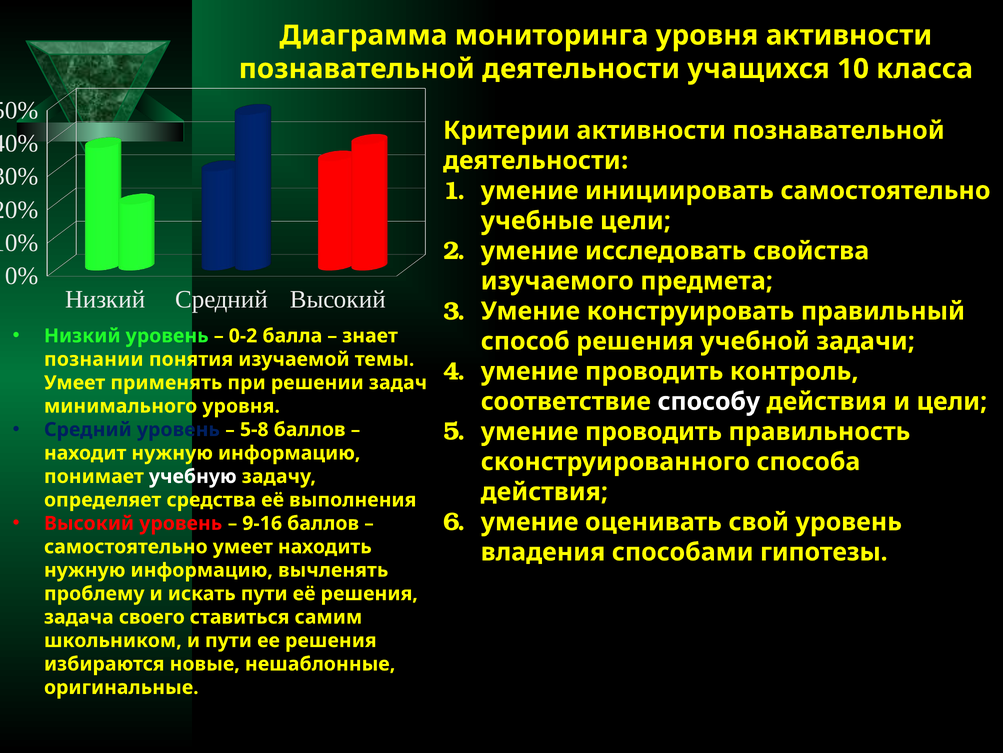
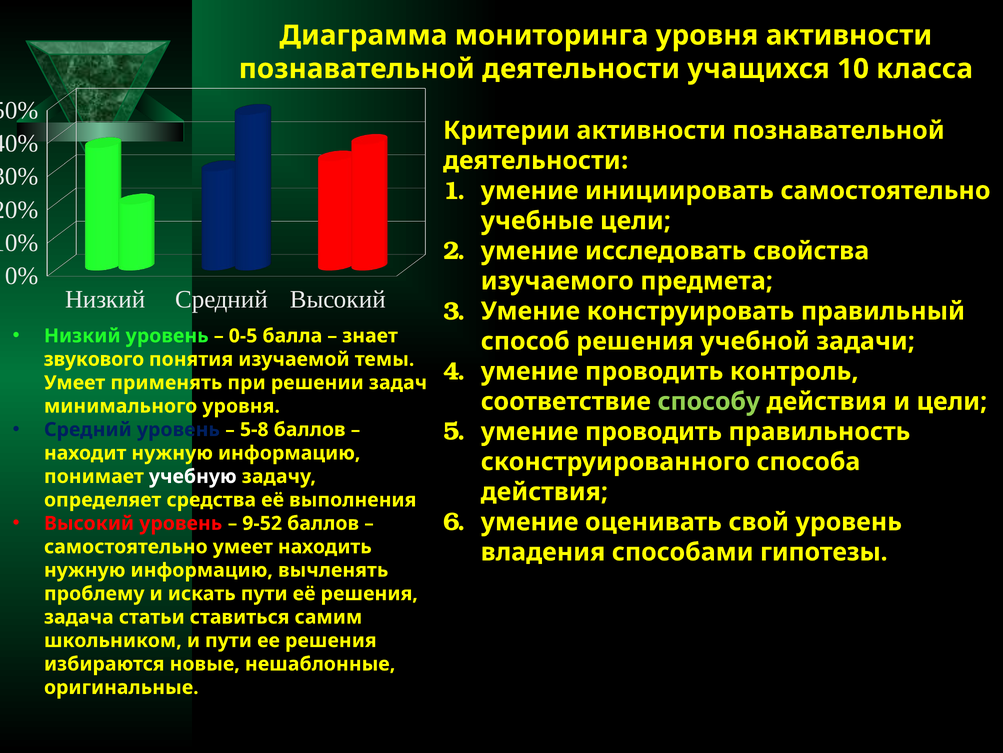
0-2: 0-2 -> 0-5
познании: познании -> звукового
способу colour: white -> light green
9-16: 9-16 -> 9-52
своего: своего -> статьи
